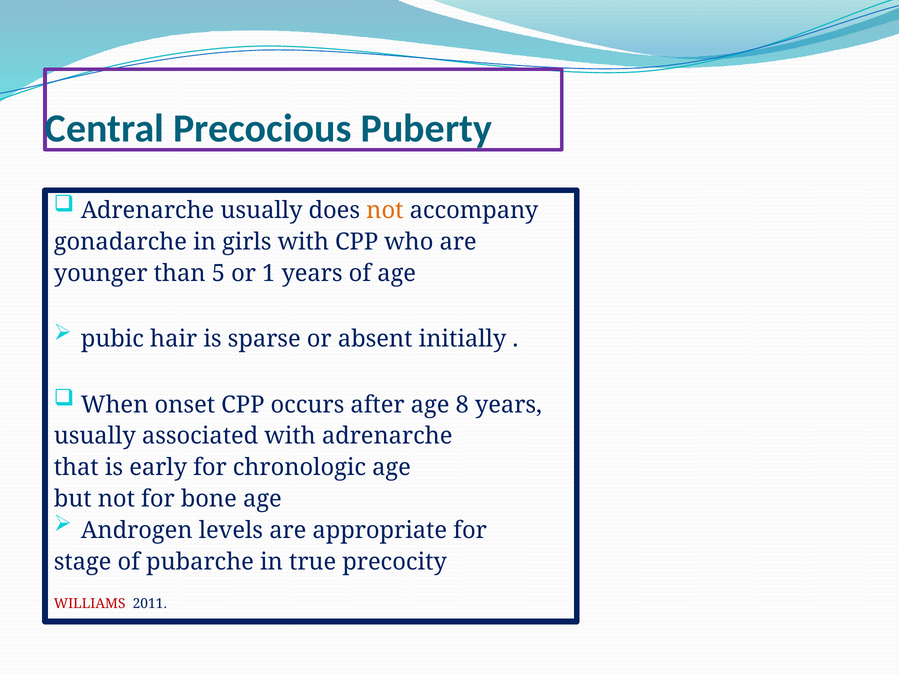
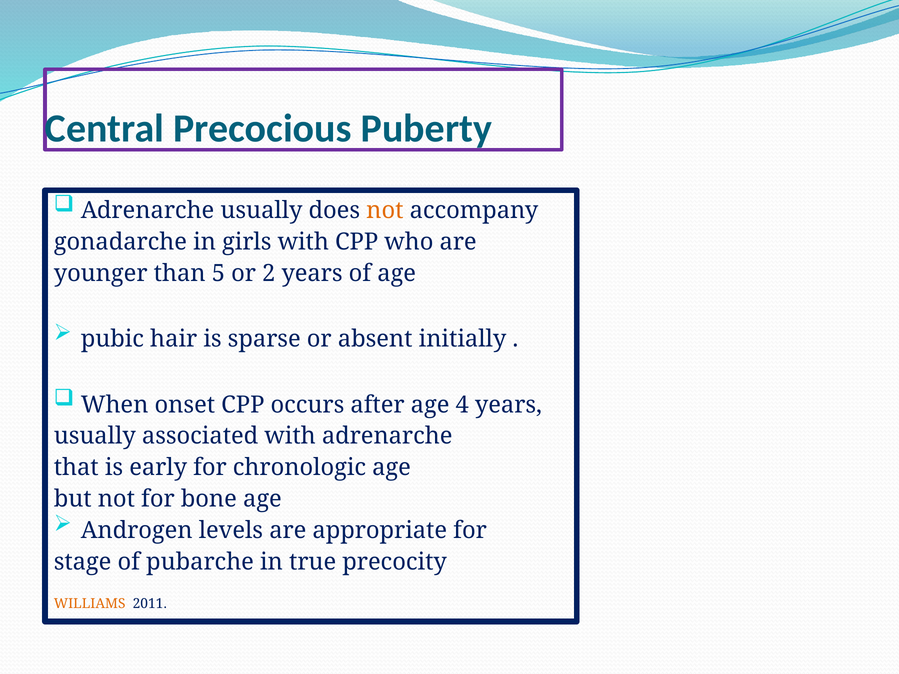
1: 1 -> 2
8: 8 -> 4
WILLIAMS colour: red -> orange
